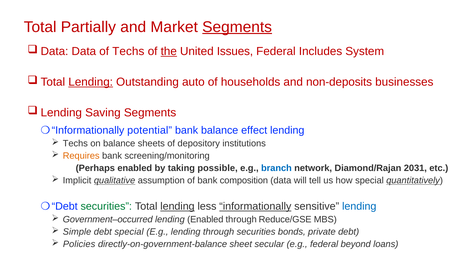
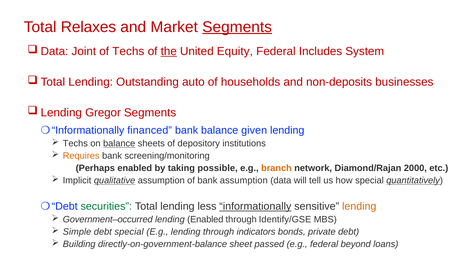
Partially: Partially -> Relaxes
Data at (84, 52): Data -> Joint
Issues: Issues -> Equity
Lending at (91, 82) underline: present -> none
Saving: Saving -> Gregor
potential: potential -> financed
effect: effect -> given
balance at (119, 144) underline: none -> present
branch colour: blue -> orange
2031: 2031 -> 2000
bank composition: composition -> assumption
lending at (177, 207) underline: present -> none
lending at (359, 207) colour: blue -> orange
Reduce/GSE: Reduce/GSE -> Identify/GSE
through securities: securities -> indicators
Policies: Policies -> Building
secular: secular -> passed
